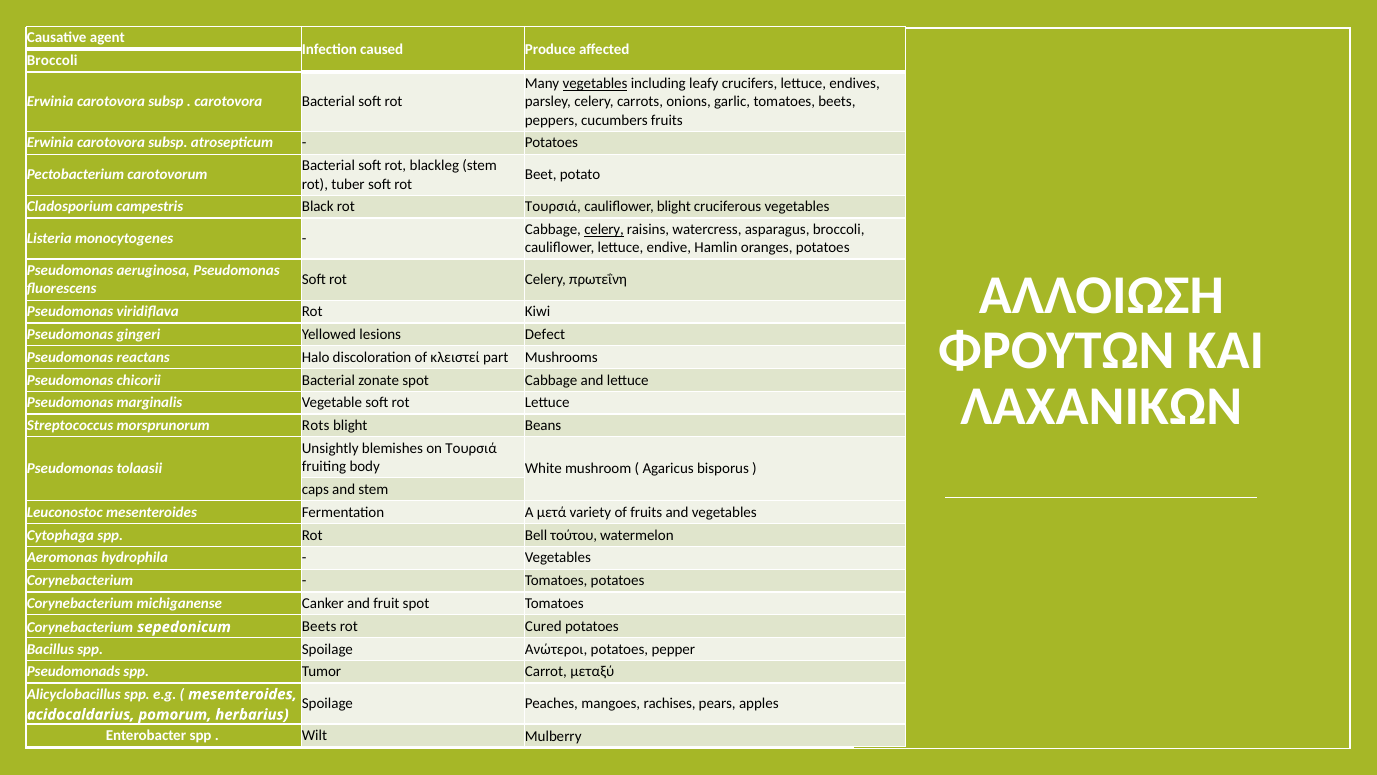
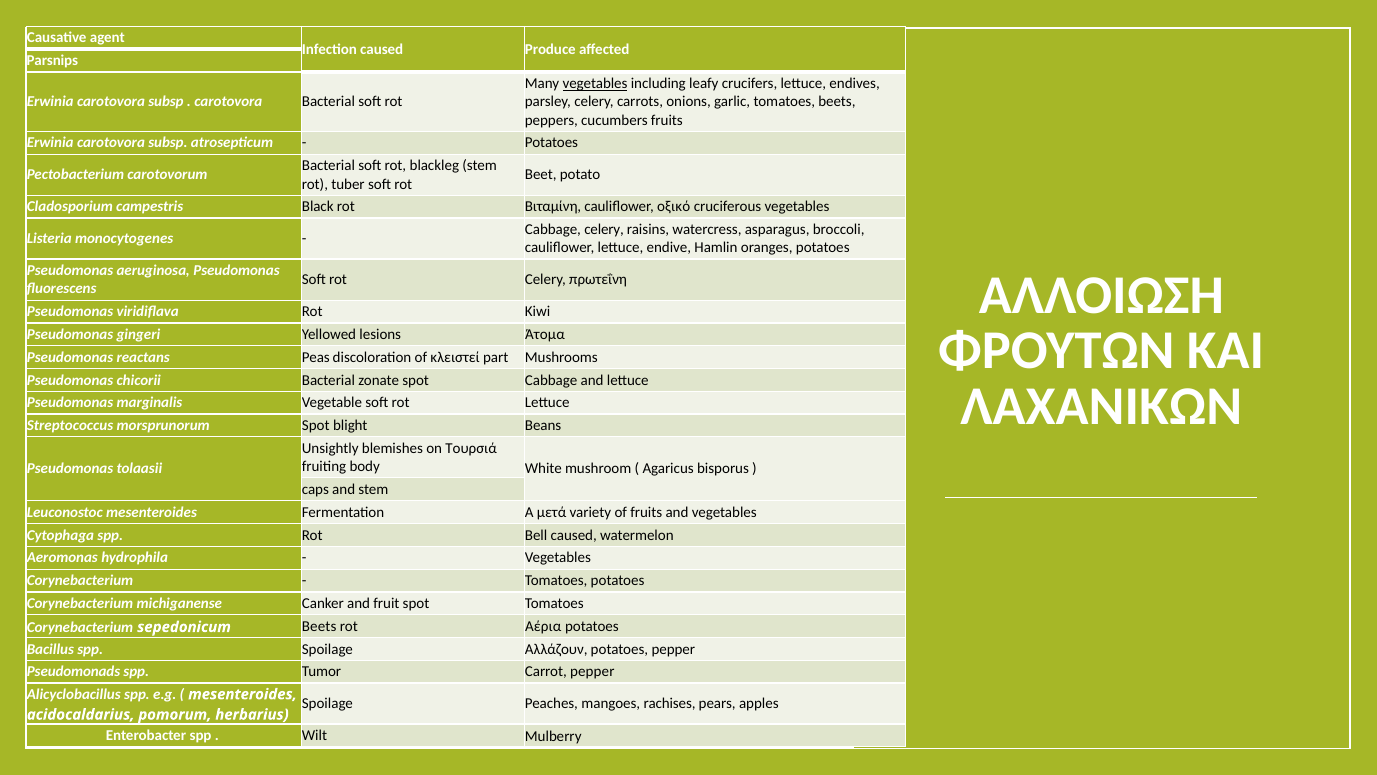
Broccoli at (52, 61): Broccoli -> Parsnips
rot Τουρσιά: Τουρσιά -> Βιταμίνη
cauliflower blight: blight -> οξικό
celery at (604, 229) underline: present -> none
Defect: Defect -> Άτομα
Halo: Halo -> Peas
morsprunorum Rots: Rots -> Spot
Bell τούτου: τούτου -> caused
Cured: Cured -> Αέρια
Ανώτεροι: Ανώτεροι -> Αλλάζουν
Carrot μεταξύ: μεταξύ -> pepper
